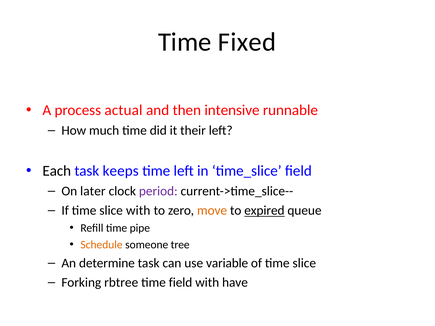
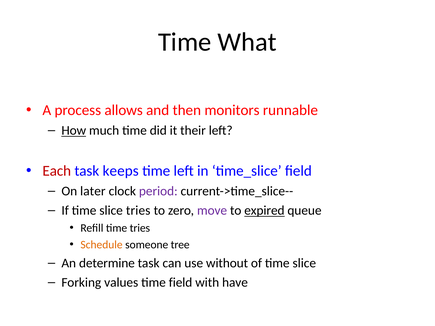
Fixed: Fixed -> What
actual: actual -> allows
intensive: intensive -> monitors
How underline: none -> present
Each colour: black -> red
slice with: with -> tries
move colour: orange -> purple
time pipe: pipe -> tries
variable: variable -> without
rbtree: rbtree -> values
